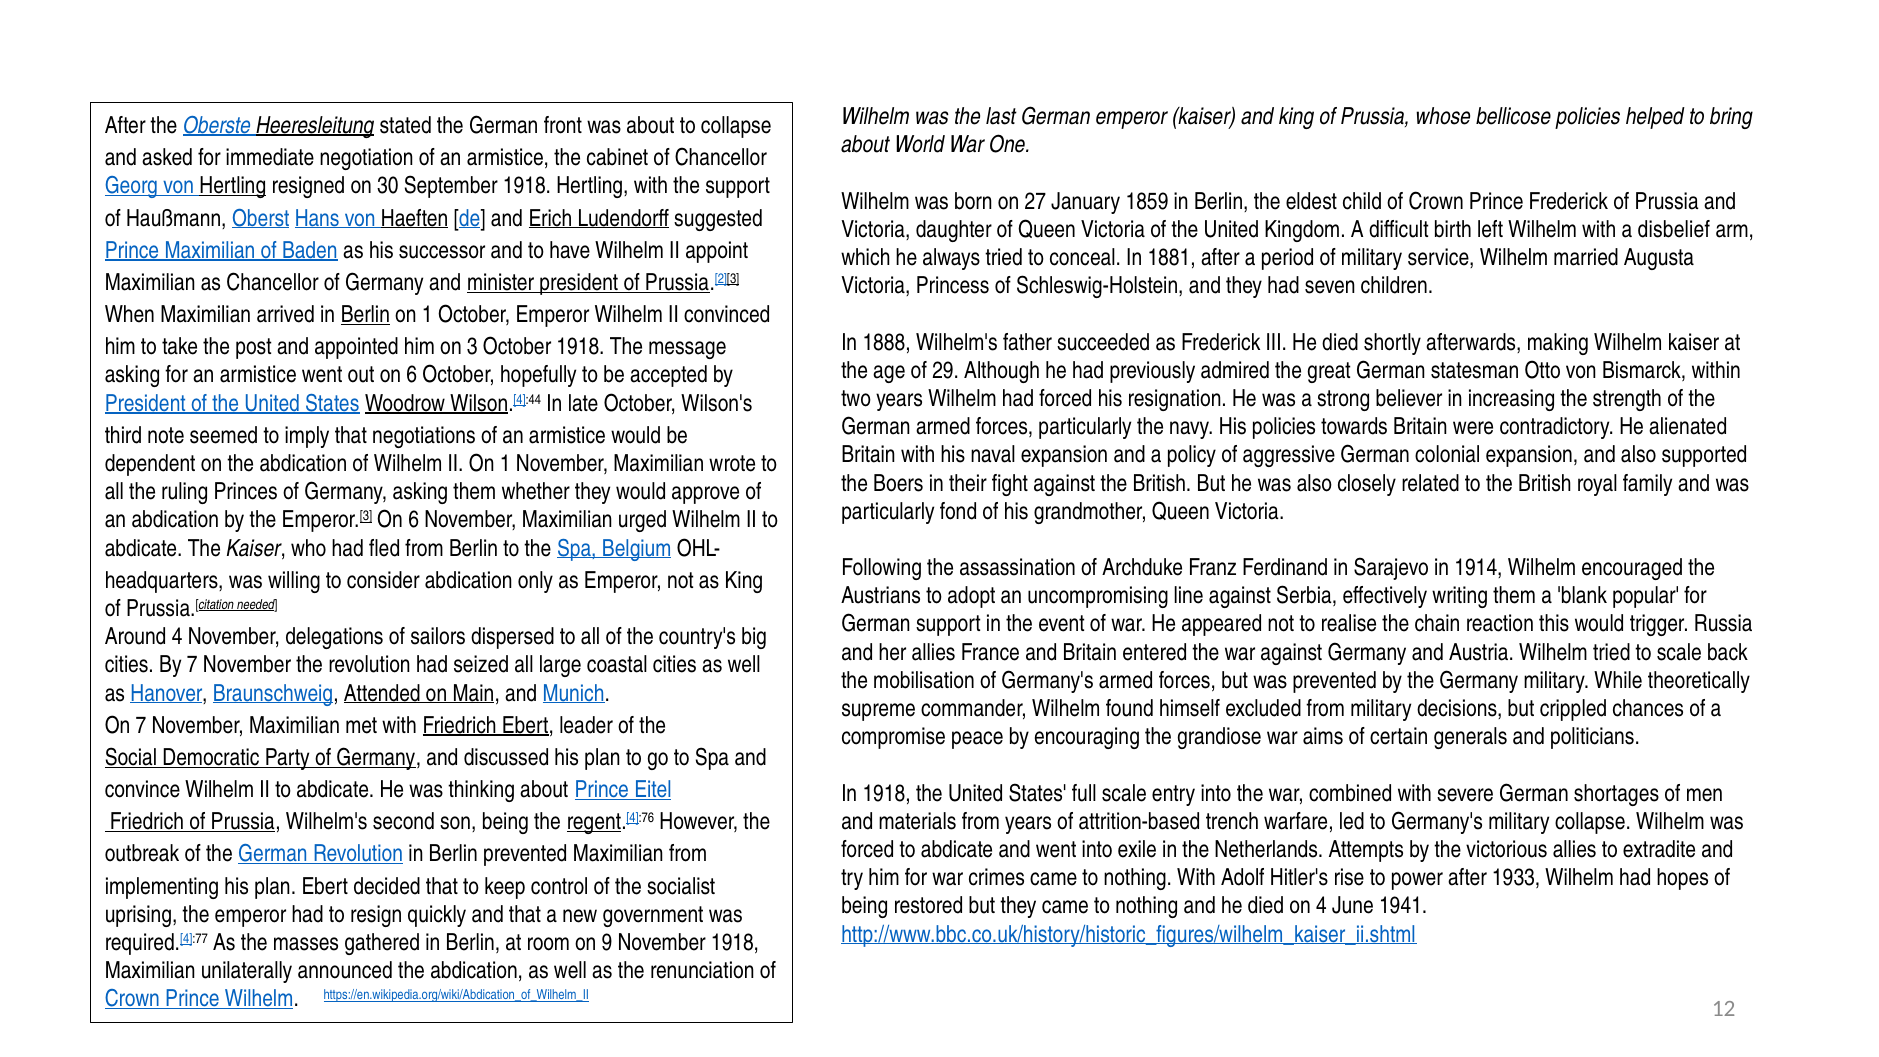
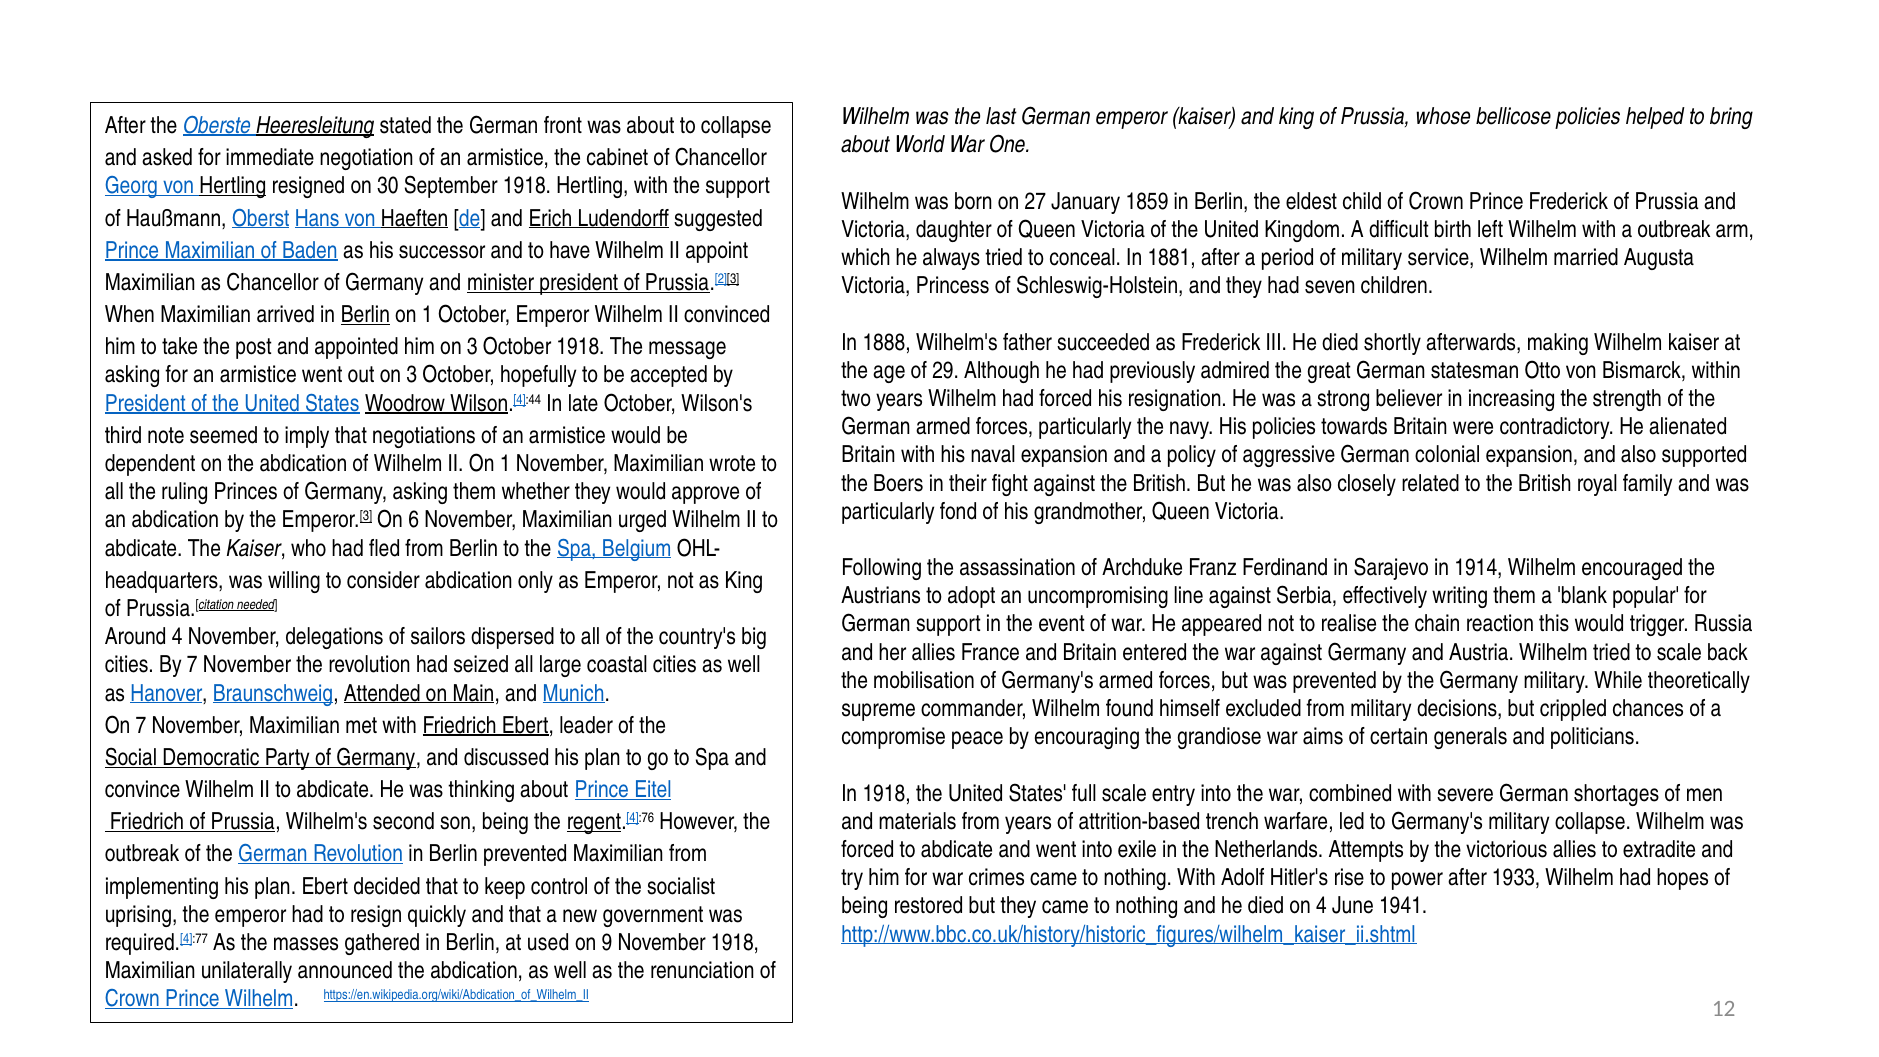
a disbelief: disbelief -> outbreak
out on 6: 6 -> 3
room: room -> used
